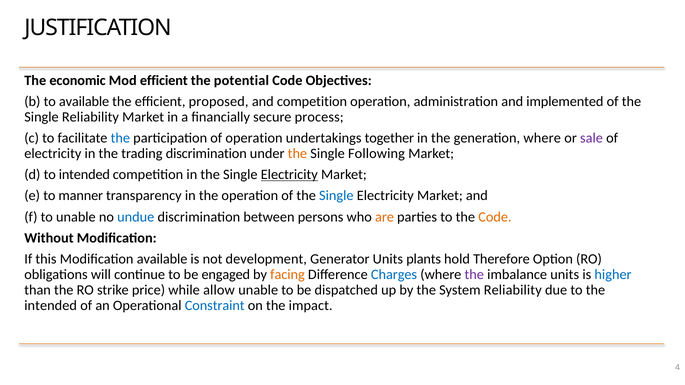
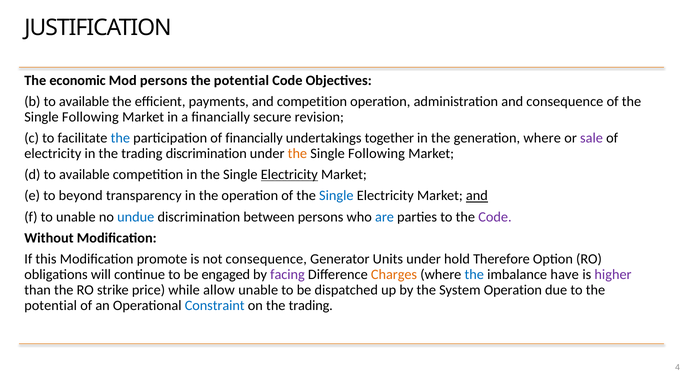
Mod efficient: efficient -> persons
proposed: proposed -> payments
and implemented: implemented -> consequence
Reliability at (90, 117): Reliability -> Following
process: process -> revision
of operation: operation -> financially
d to intended: intended -> available
manner: manner -> beyond
and at (477, 196) underline: none -> present
are colour: orange -> blue
Code at (495, 217) colour: orange -> purple
Modification available: available -> promote
not development: development -> consequence
Units plants: plants -> under
facing colour: orange -> purple
Charges colour: blue -> orange
the at (474, 275) colour: purple -> blue
imbalance units: units -> have
higher colour: blue -> purple
System Reliability: Reliability -> Operation
intended at (51, 306): intended -> potential
on the impact: impact -> trading
